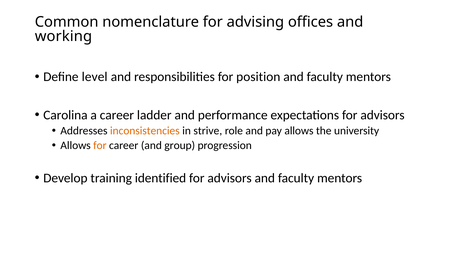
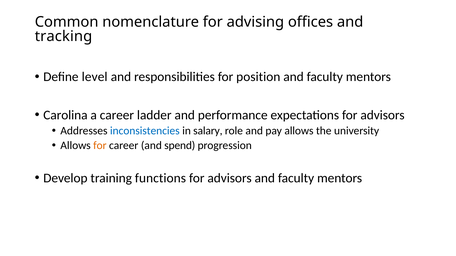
working: working -> tracking
inconsistencies colour: orange -> blue
strive: strive -> salary
group: group -> spend
identified: identified -> functions
